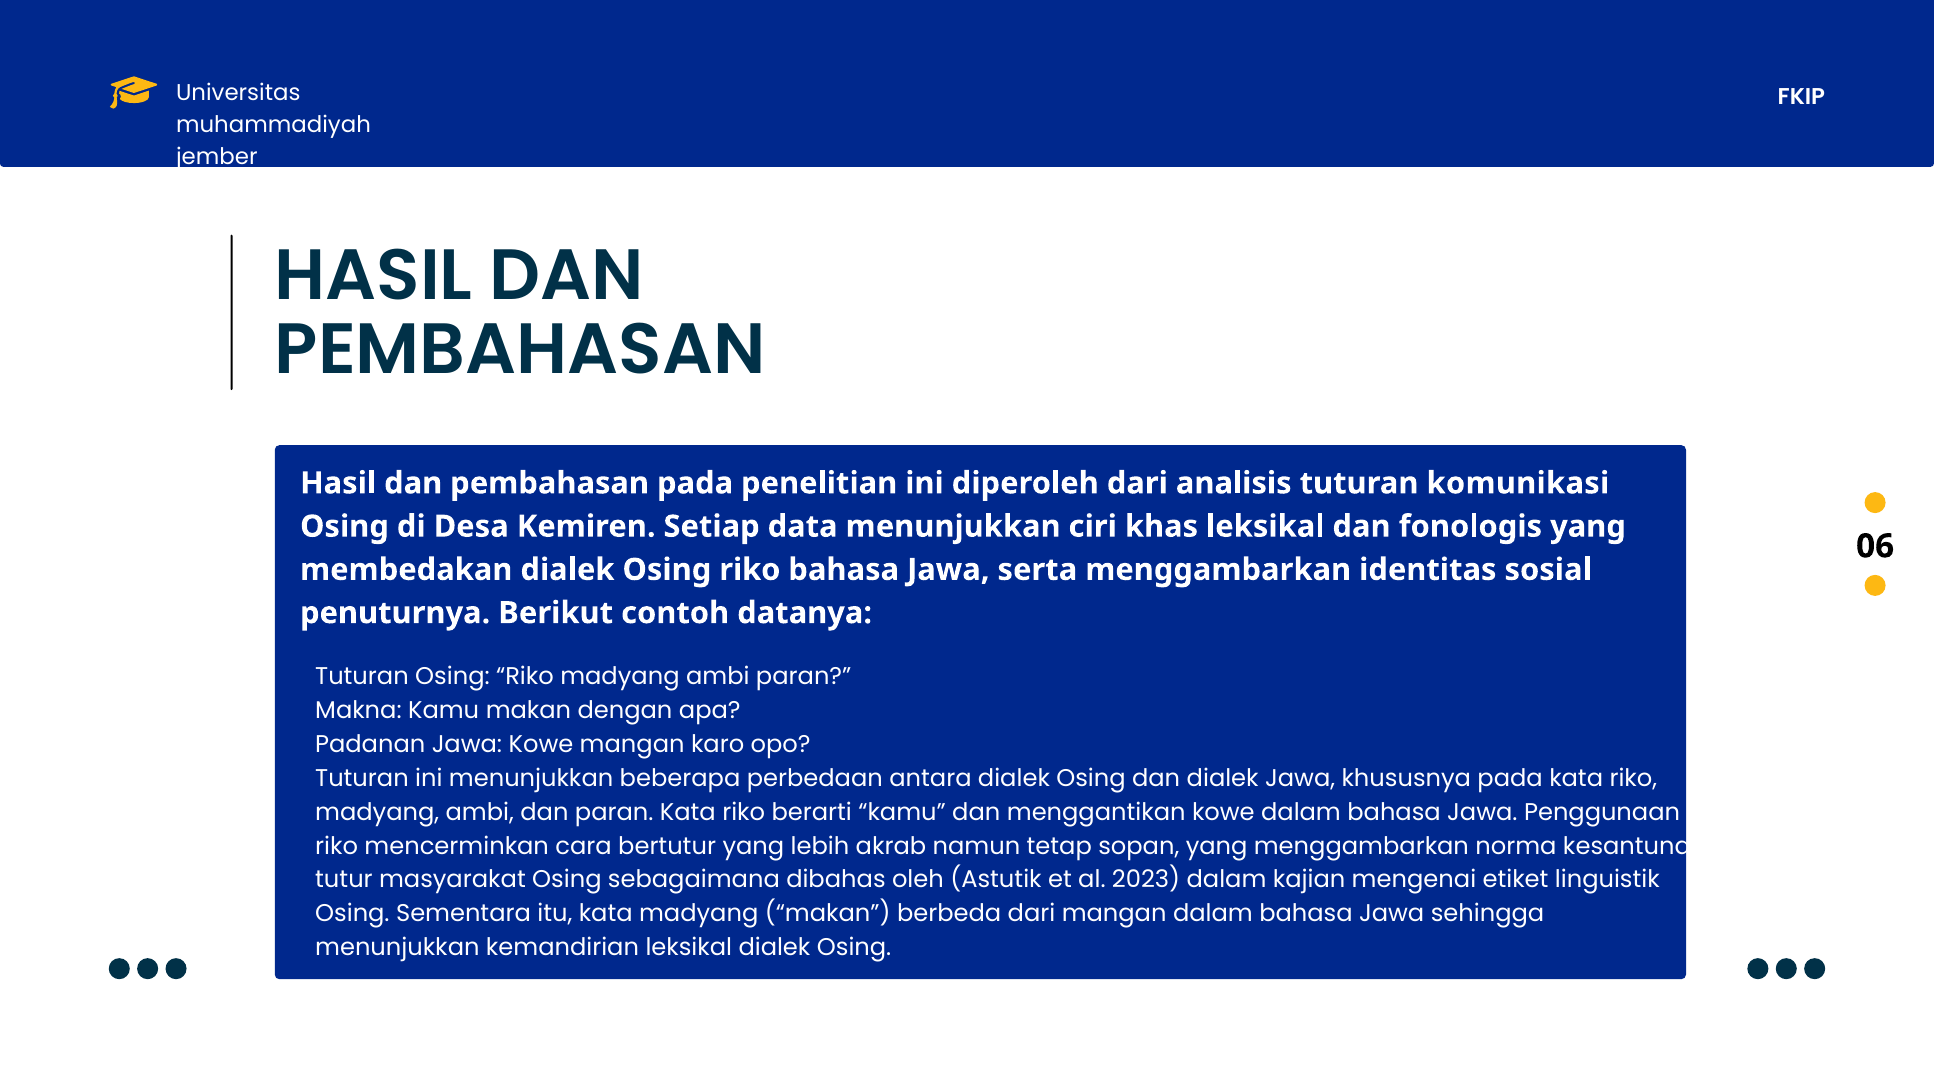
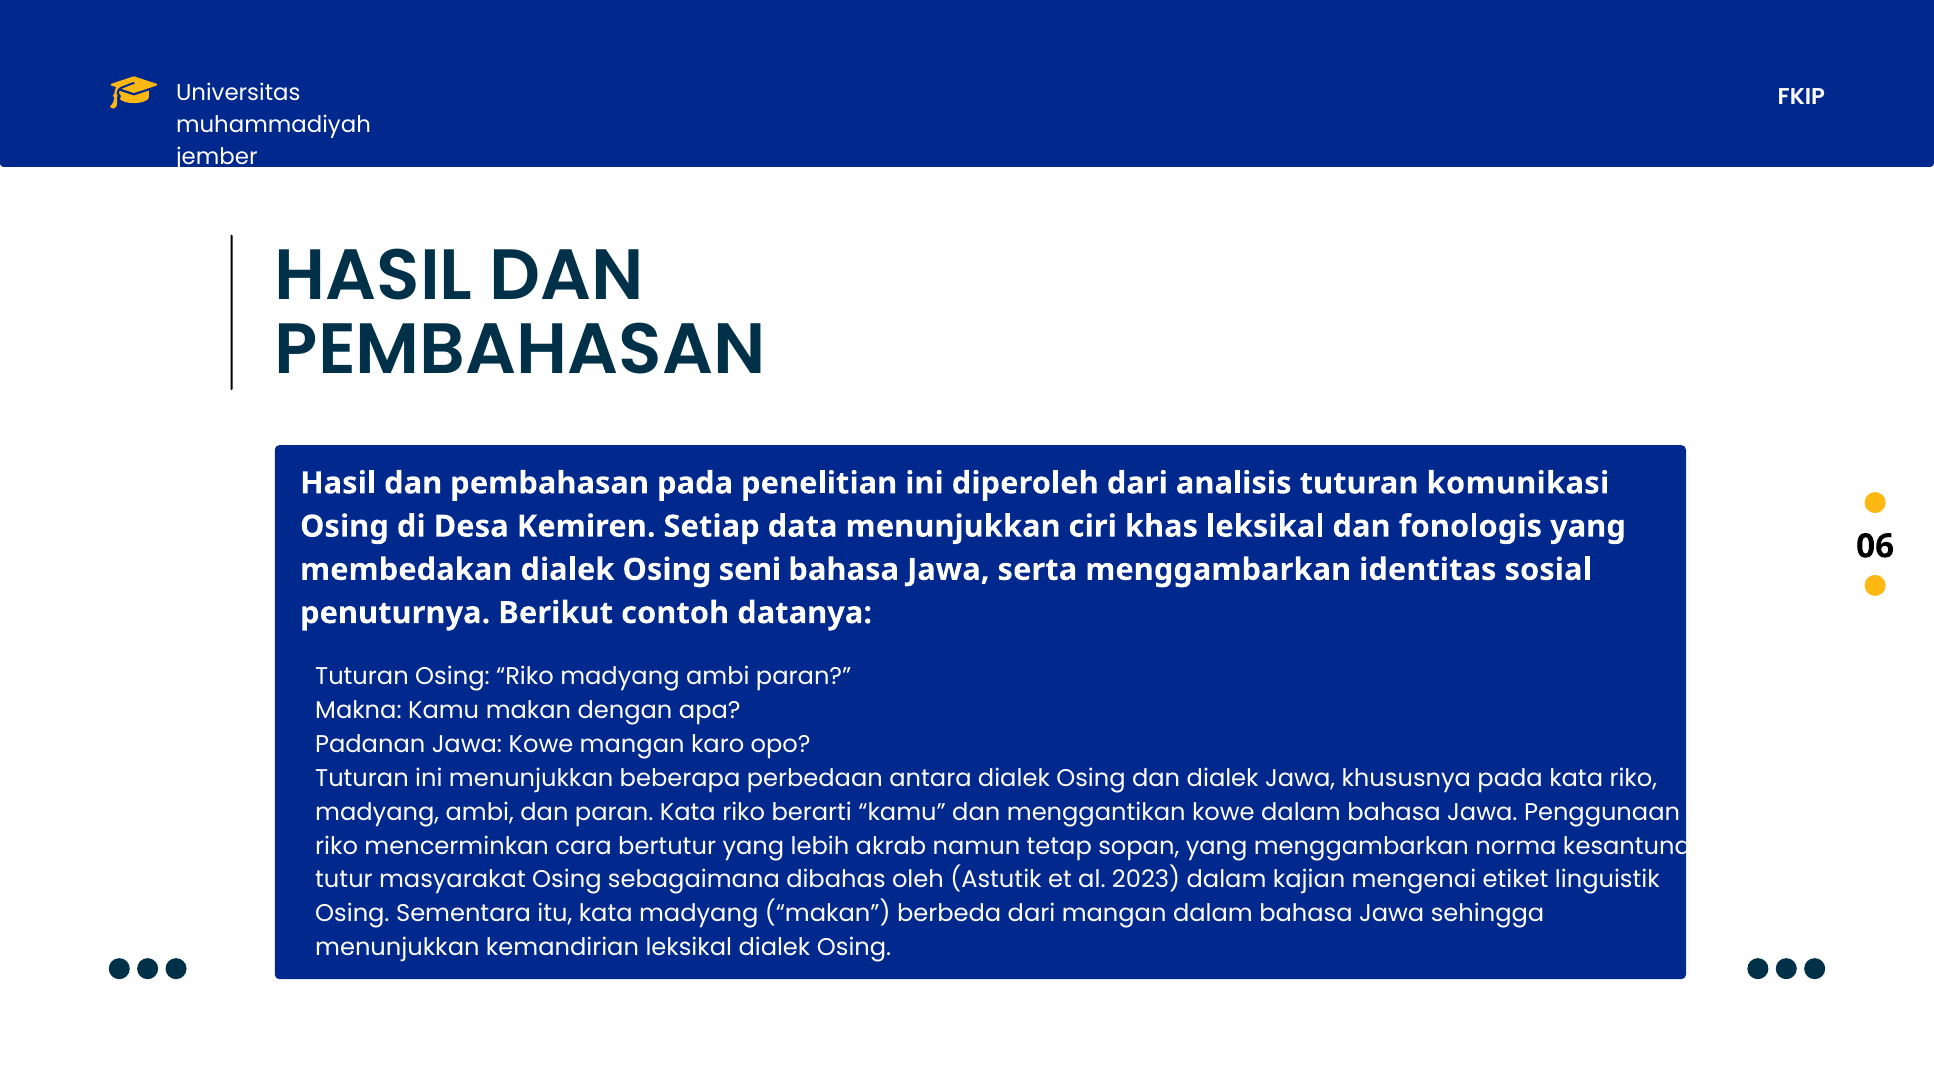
dialek Osing riko: riko -> seni
